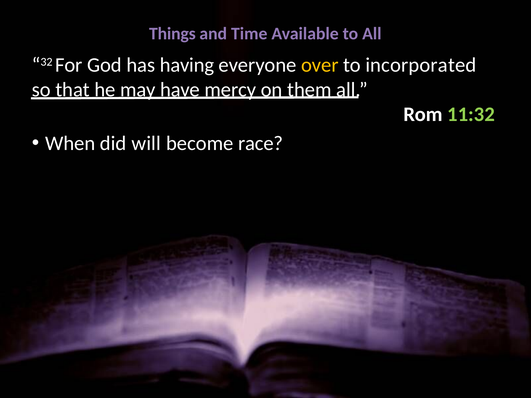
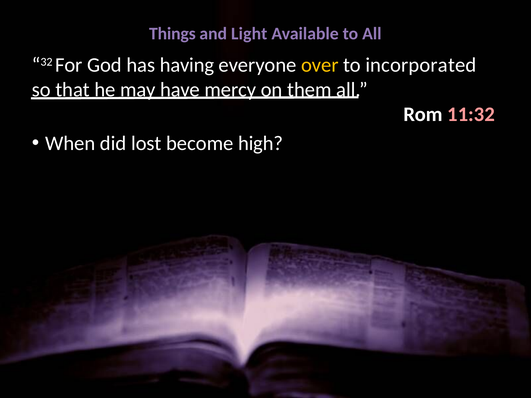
Time: Time -> Light
11:32 colour: light green -> pink
will: will -> lost
race: race -> high
